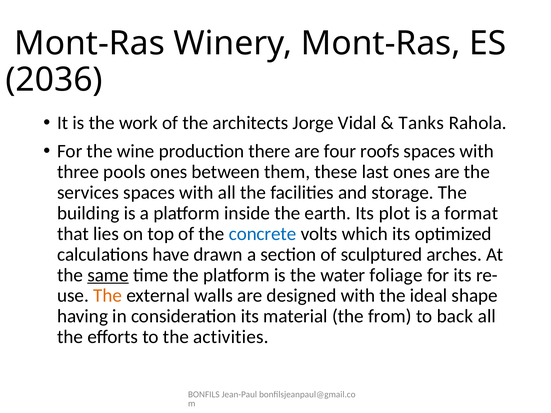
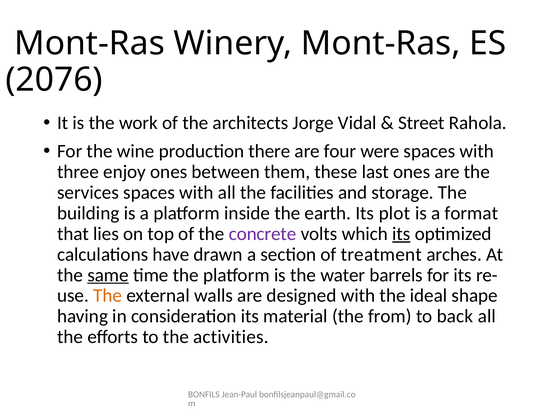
2036: 2036 -> 2076
Tanks: Tanks -> Street
roofs: roofs -> were
pools: pools -> enjoy
concrete colour: blue -> purple
its at (401, 234) underline: none -> present
sculptured: sculptured -> treatment
foliage: foliage -> barrels
